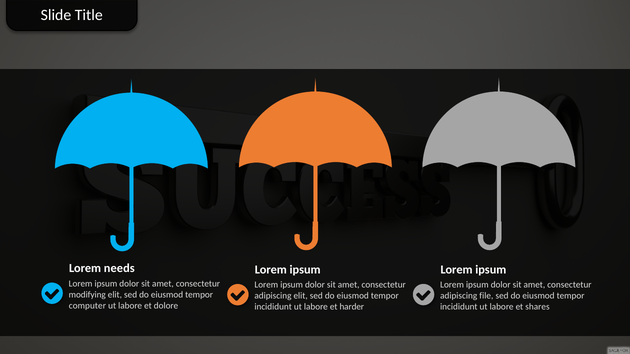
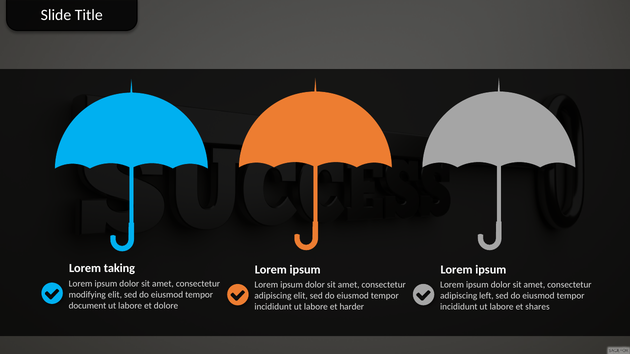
needs: needs -> taking
file: file -> left
computer: computer -> document
